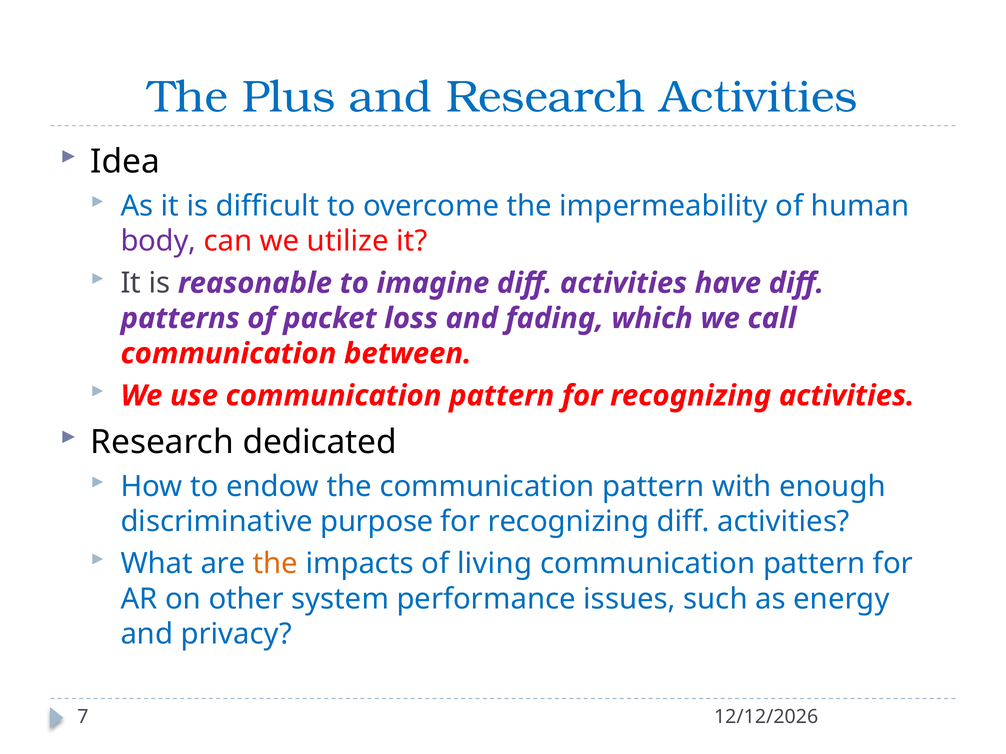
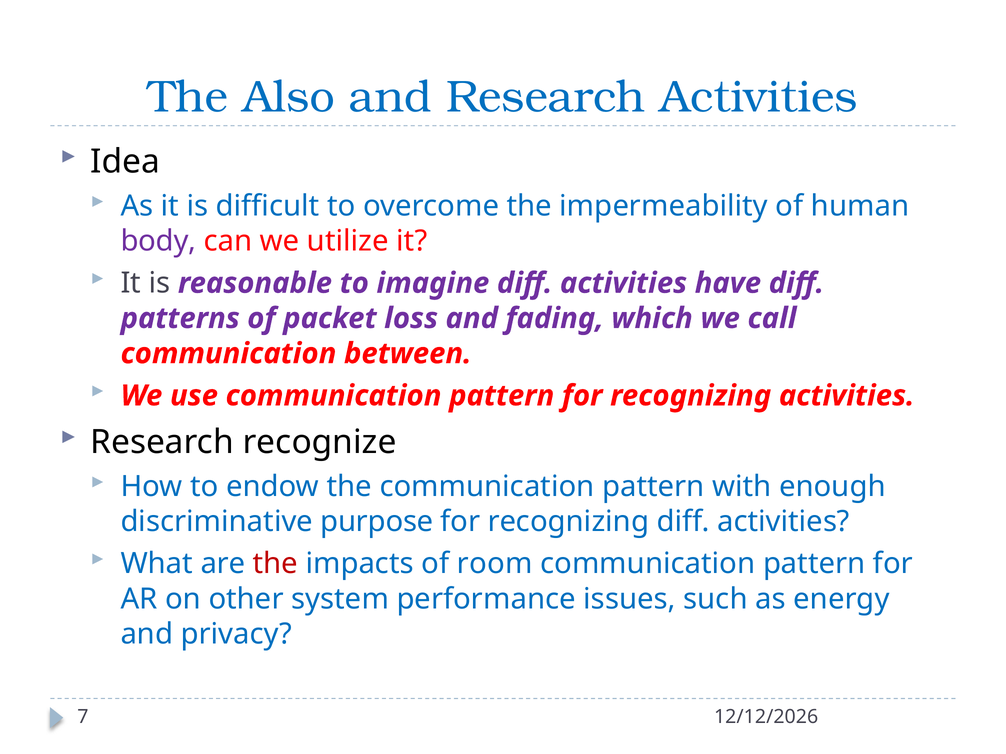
Plus: Plus -> Also
dedicated: dedicated -> recognize
the at (275, 564) colour: orange -> red
living: living -> room
